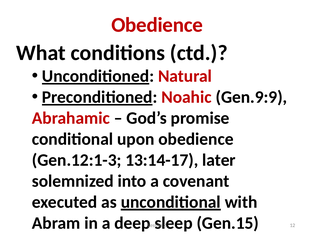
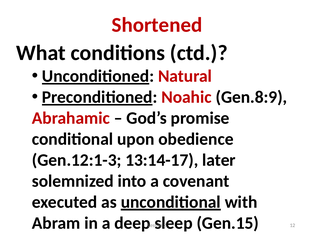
Obedience at (157, 25): Obedience -> Shortened
Gen.9:9: Gen.9:9 -> Gen.8:9
